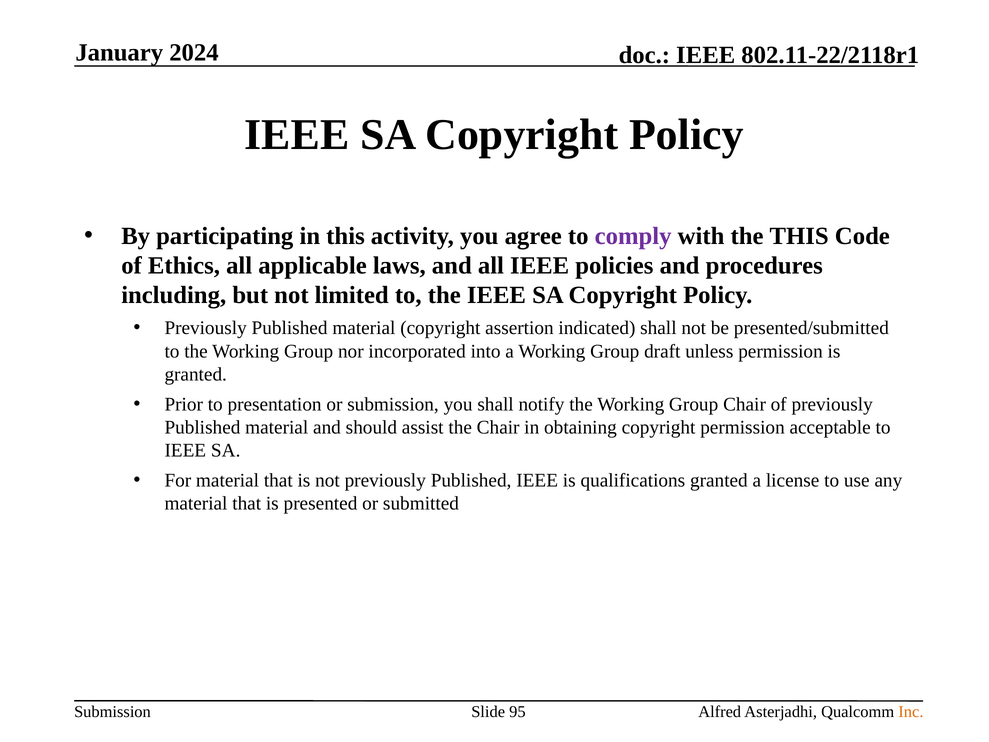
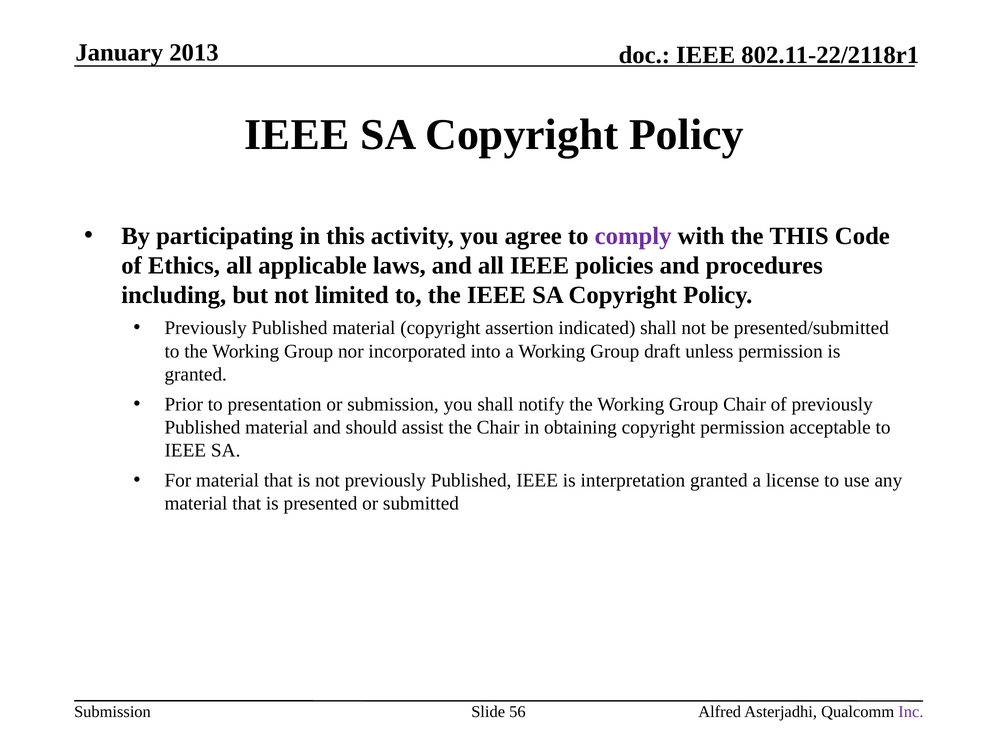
2024: 2024 -> 2013
qualifications: qualifications -> interpretation
95: 95 -> 56
Inc colour: orange -> purple
